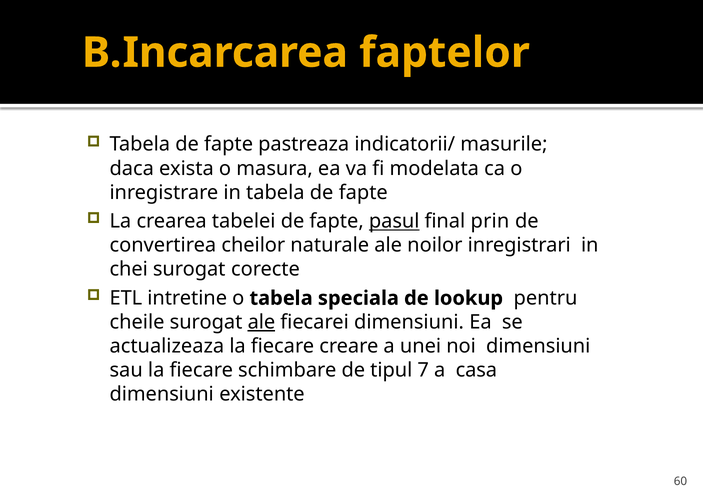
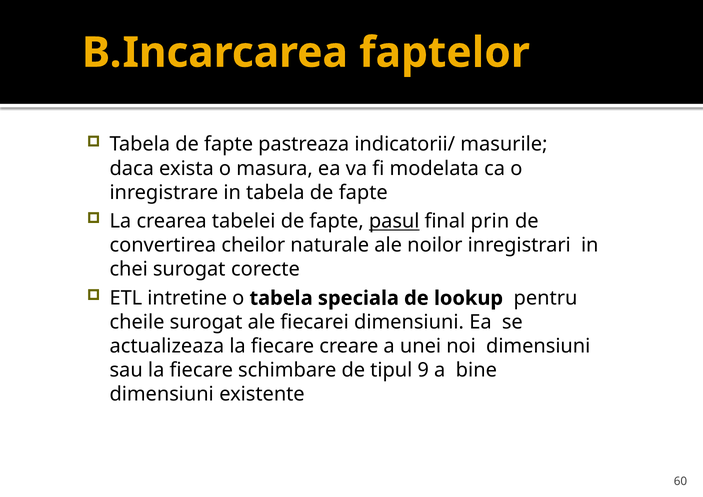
ale at (261, 322) underline: present -> none
7: 7 -> 9
casa: casa -> bine
